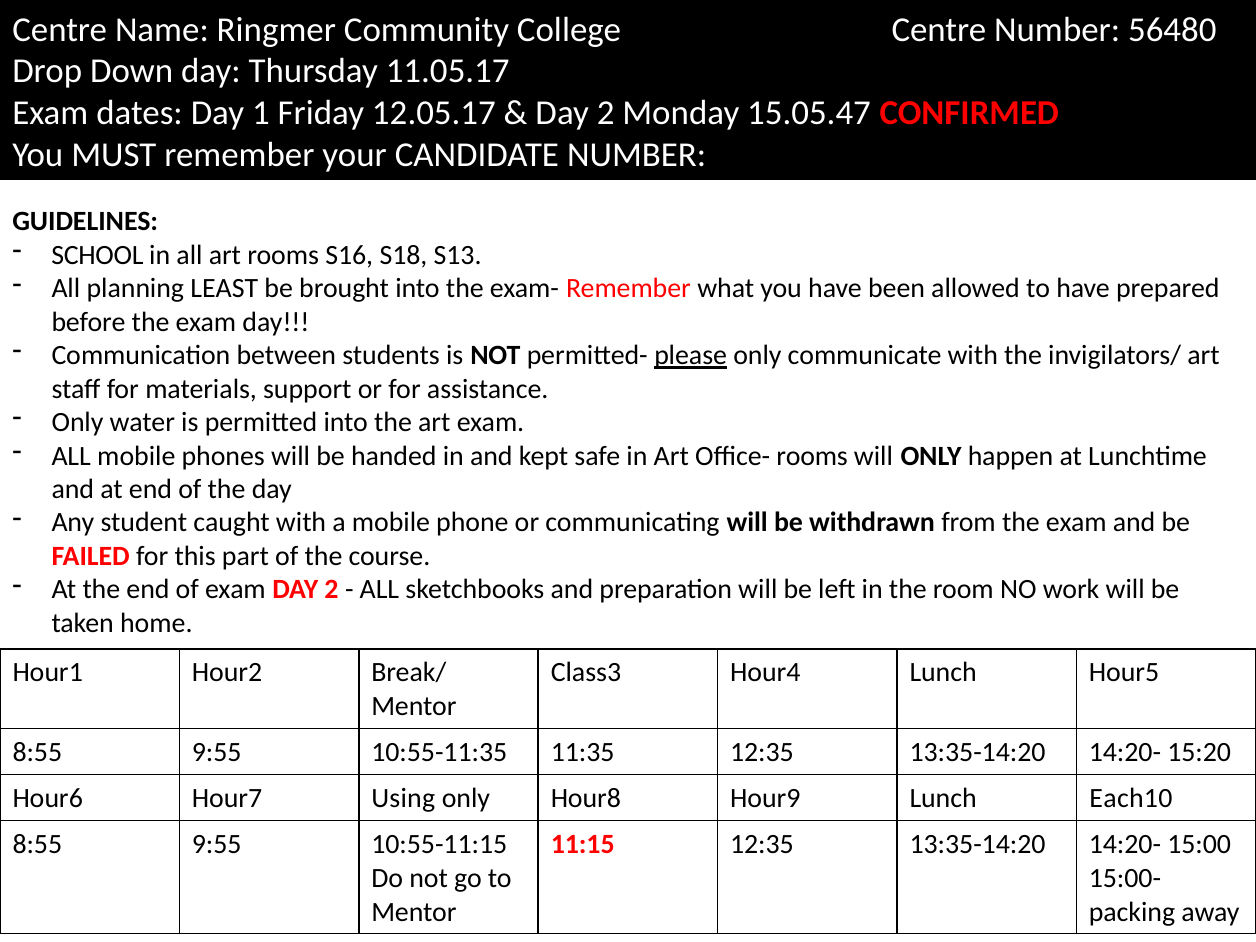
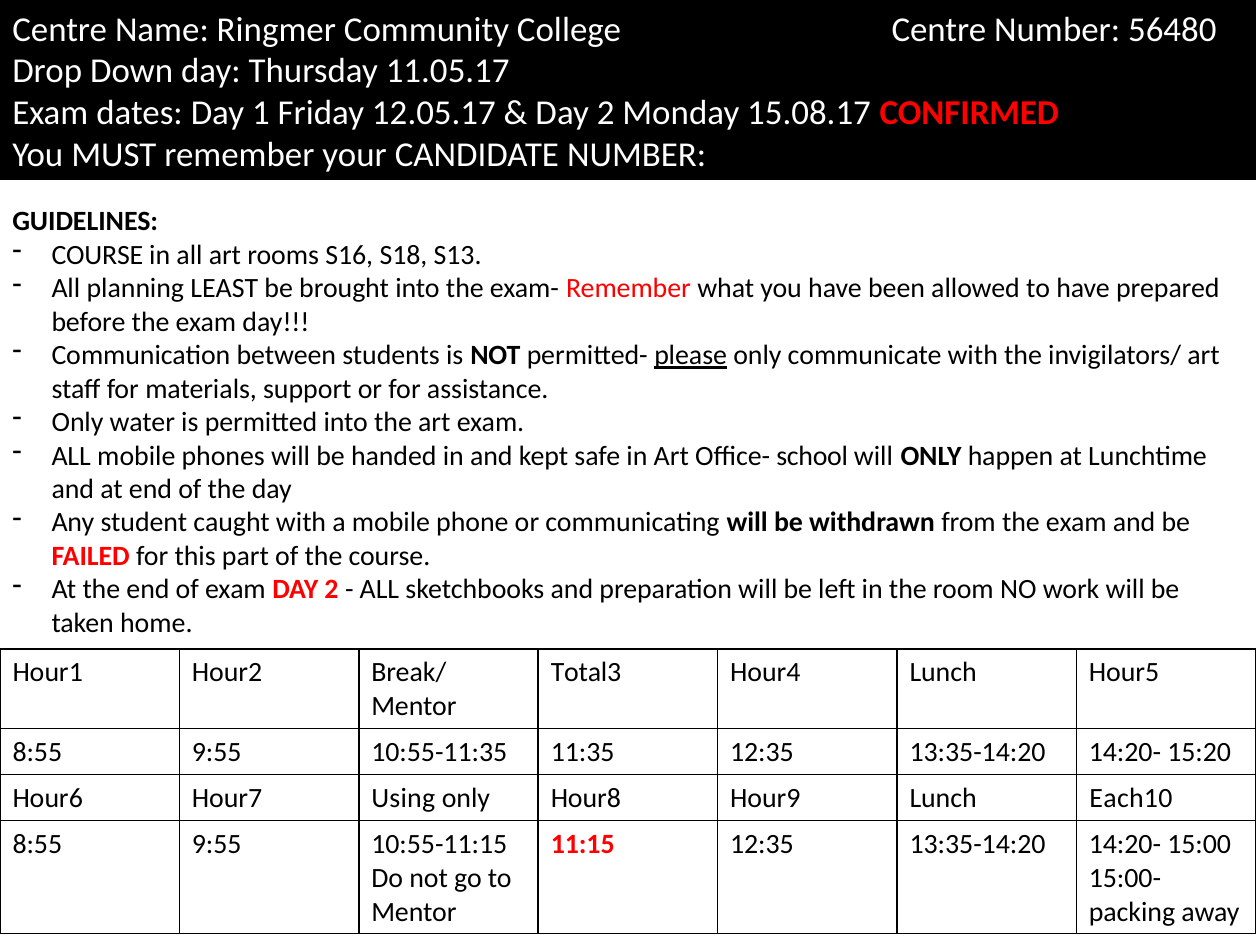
15.05.47: 15.05.47 -> 15.08.17
SCHOOL at (97, 255): SCHOOL -> COURSE
Office- rooms: rooms -> school
Class3: Class3 -> Total3
